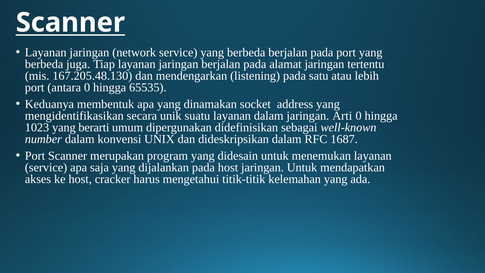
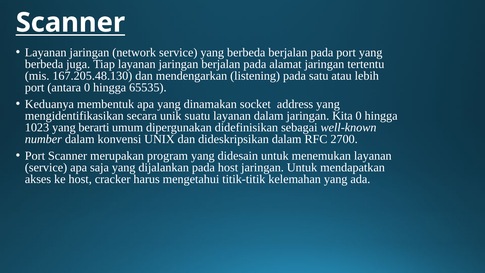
Arti: Arti -> Kita
1687: 1687 -> 2700
